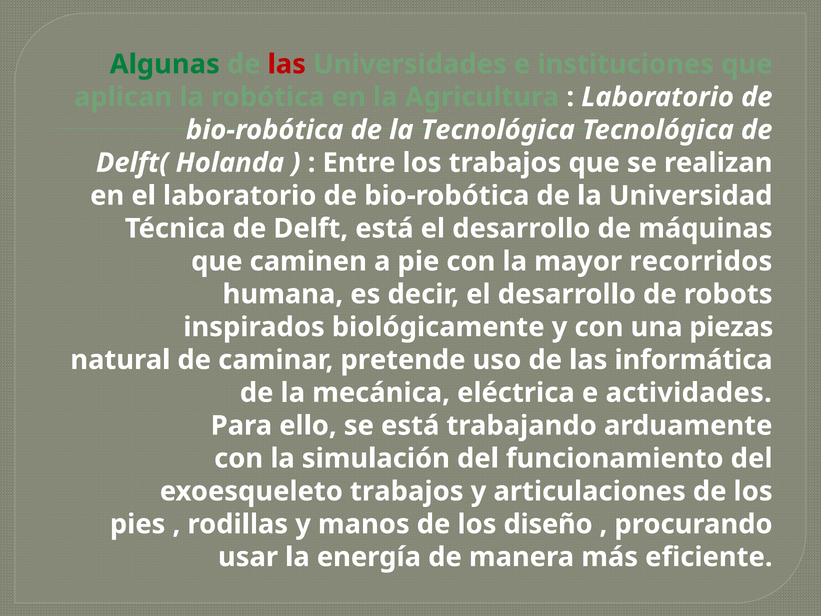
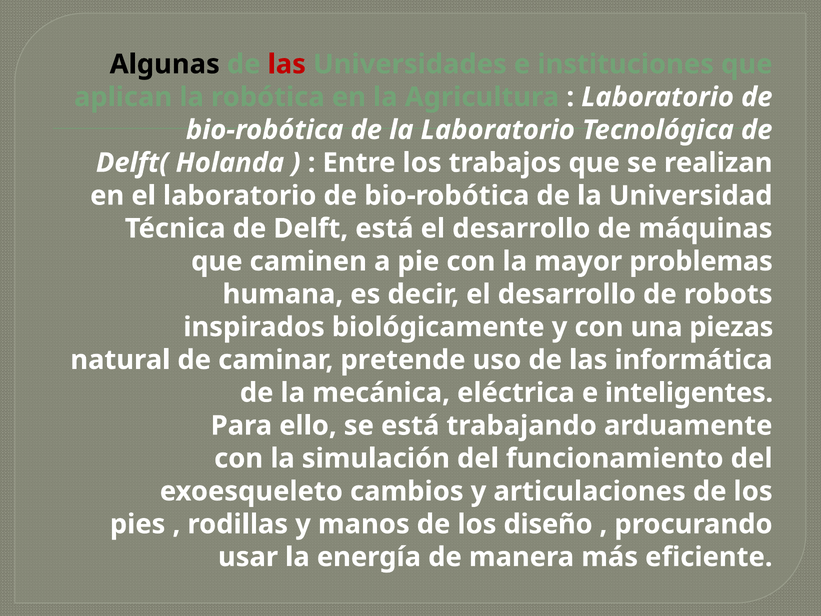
Algunas colour: green -> black
la Tecnológica: Tecnológica -> Laboratorio
recorridos: recorridos -> problemas
actividades: actividades -> inteligentes
exoesqueleto trabajos: trabajos -> cambios
